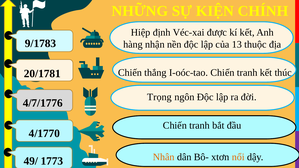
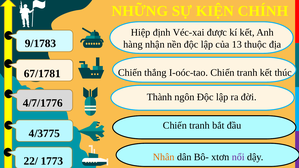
20/1781: 20/1781 -> 67/1781
Trọng: Trọng -> Thành
4/1770: 4/1770 -> 4/3775
49/: 49/ -> 22/
nổi colour: orange -> purple
